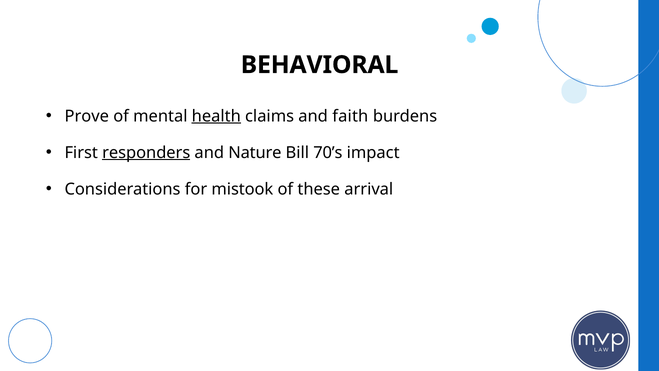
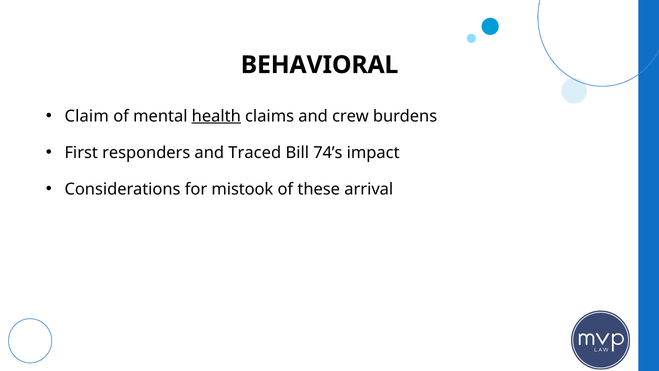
Prove: Prove -> Claim
faith: faith -> crew
responders underline: present -> none
Nature: Nature -> Traced
70’s: 70’s -> 74’s
